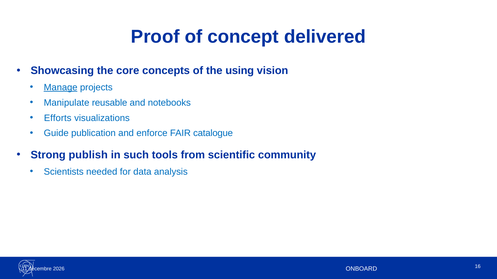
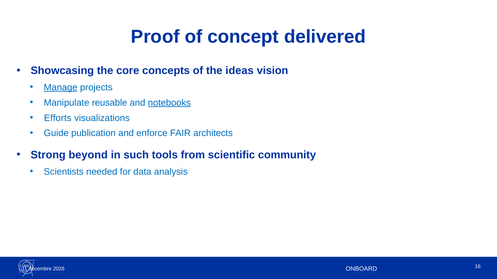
using: using -> ideas
notebooks underline: none -> present
catalogue: catalogue -> architects
publish: publish -> beyond
